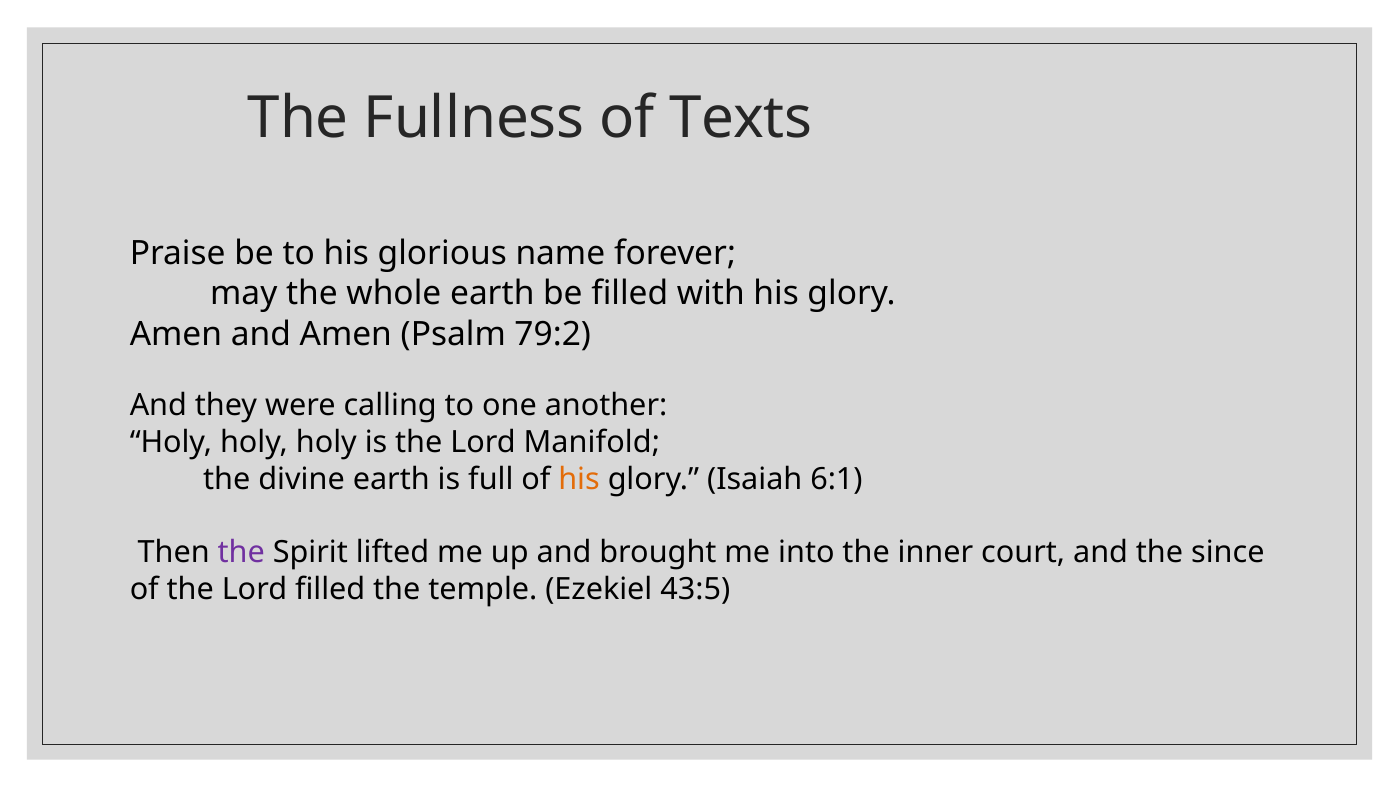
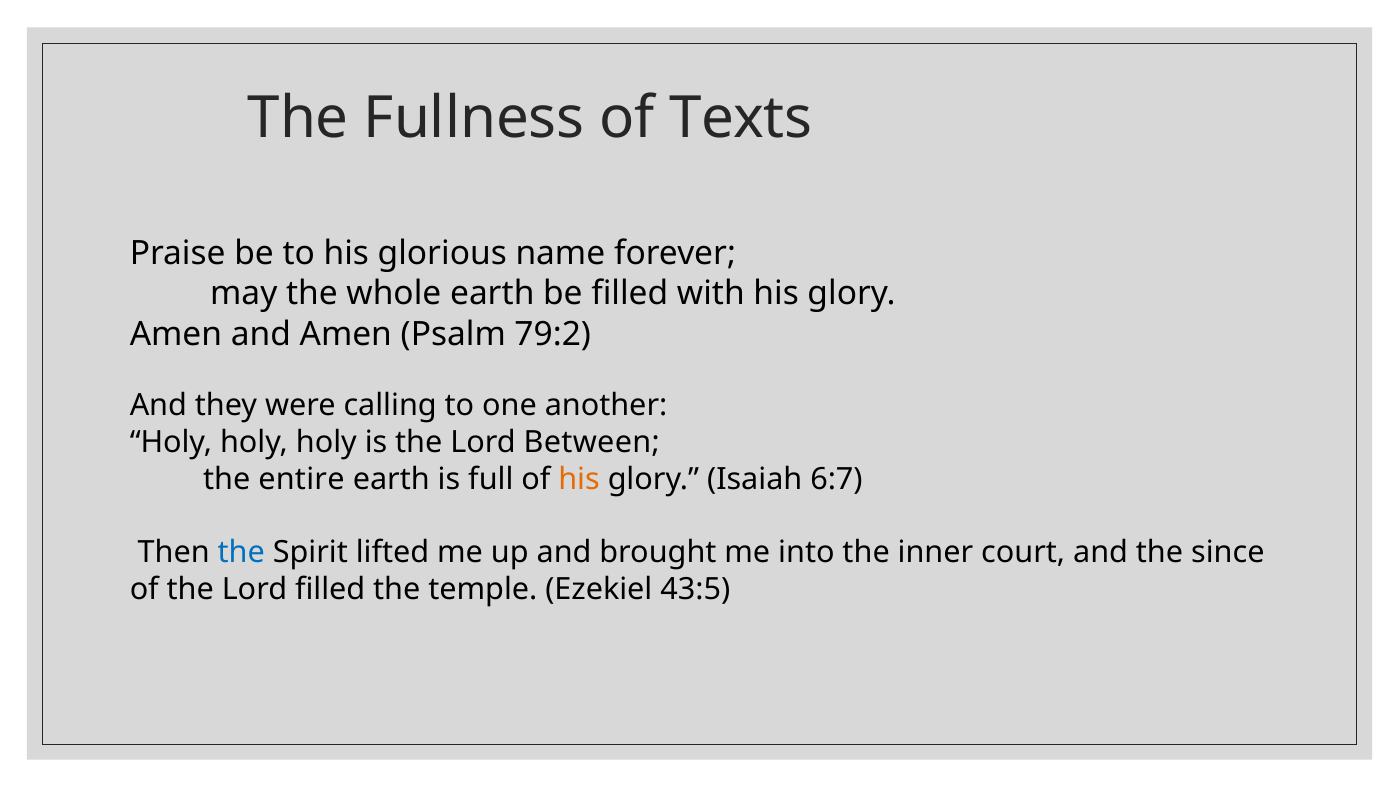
Manifold: Manifold -> Between
divine: divine -> entire
6:1: 6:1 -> 6:7
the at (241, 552) colour: purple -> blue
